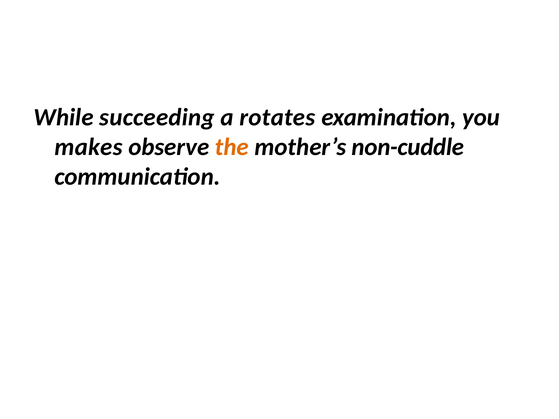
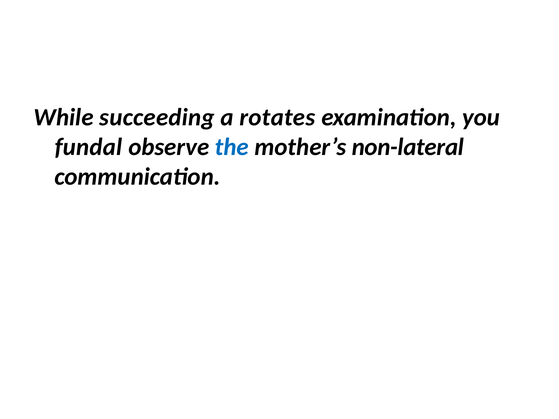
makes: makes -> fundal
the colour: orange -> blue
non-cuddle: non-cuddle -> non-lateral
